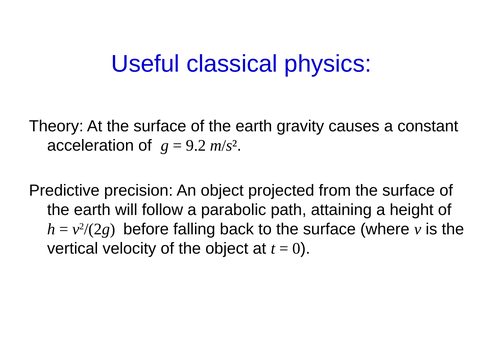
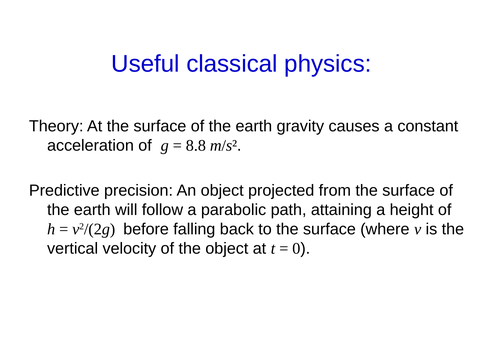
9.2: 9.2 -> 8.8
